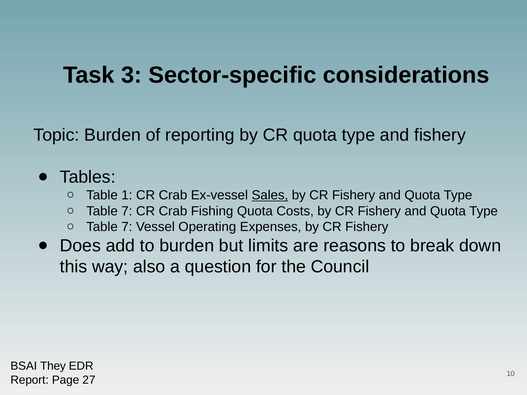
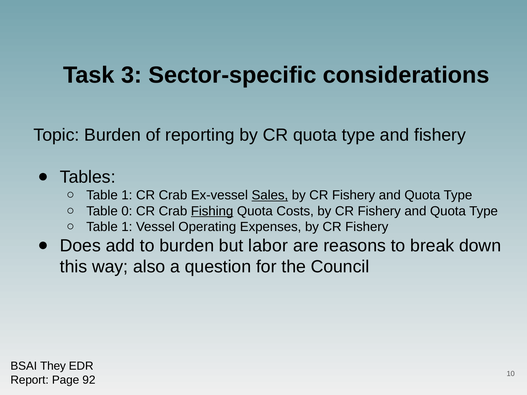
7 at (127, 211): 7 -> 0
Fishing underline: none -> present
7 at (127, 227): 7 -> 1
limits: limits -> labor
27: 27 -> 92
